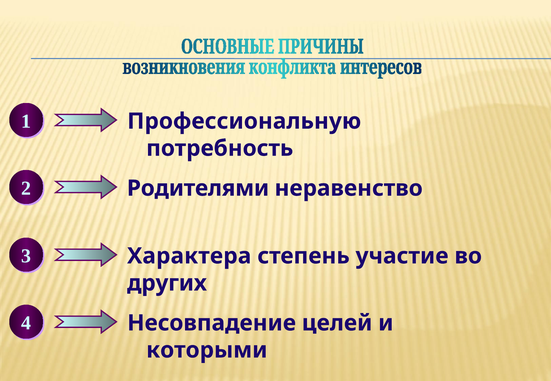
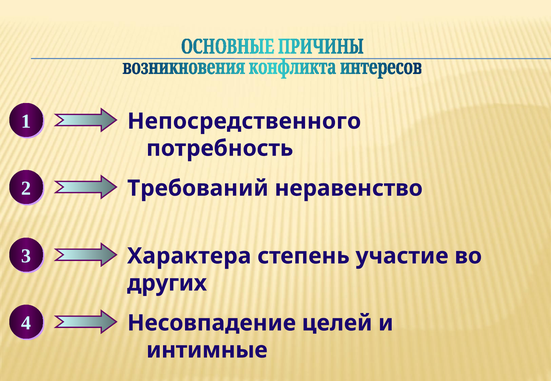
Профессиональную: Профессиональную -> Непосредственного
Родителями: Родителями -> Требований
которыми: которыми -> интимные
